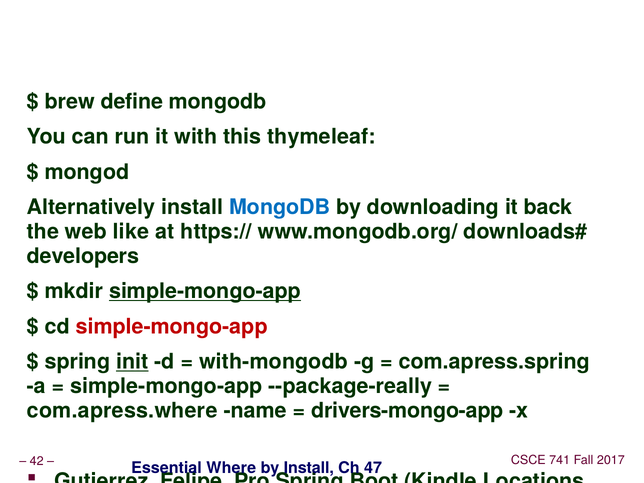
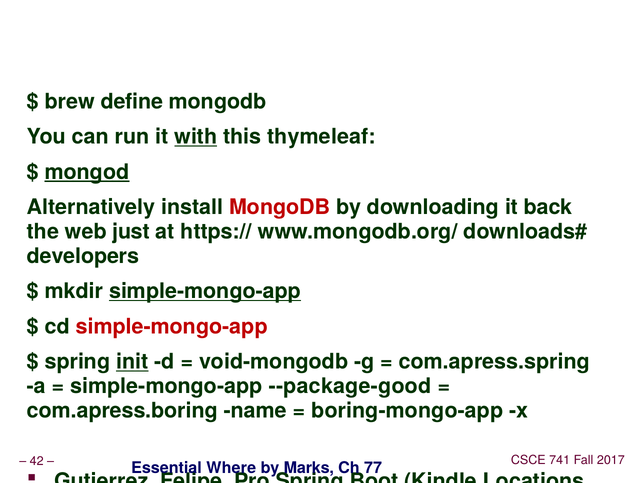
with underline: none -> present
mongod underline: none -> present
MongoDB at (280, 207) colour: blue -> red
like: like -> just
with-mongodb: with-mongodb -> void-mongodb
--package-really: --package-really -> --package-good
com.apress.where: com.apress.where -> com.apress.boring
drivers-mongo-app: drivers-mongo-app -> boring-mongo-app
by Install: Install -> Marks
47: 47 -> 77
